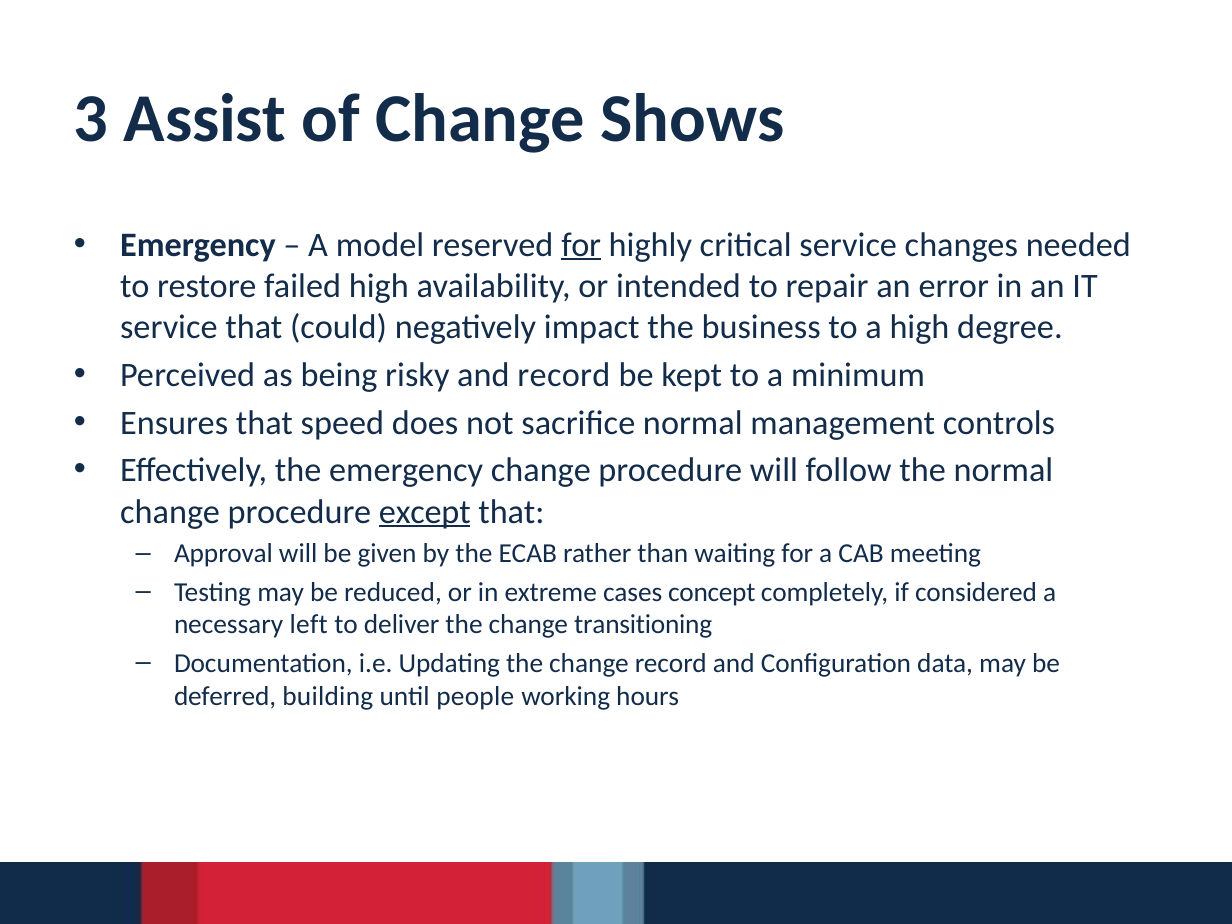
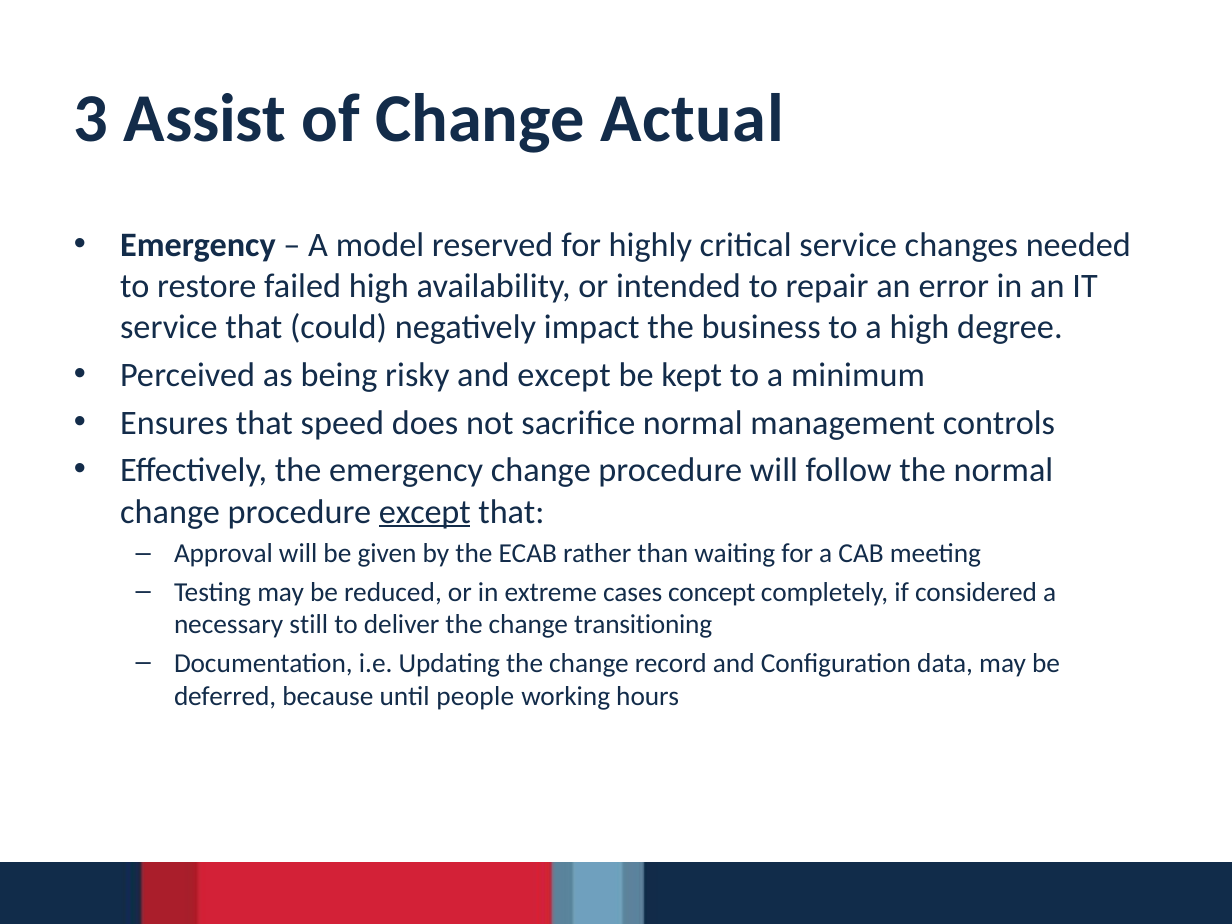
Shows: Shows -> Actual
for at (581, 245) underline: present -> none
and record: record -> except
left: left -> still
building: building -> because
